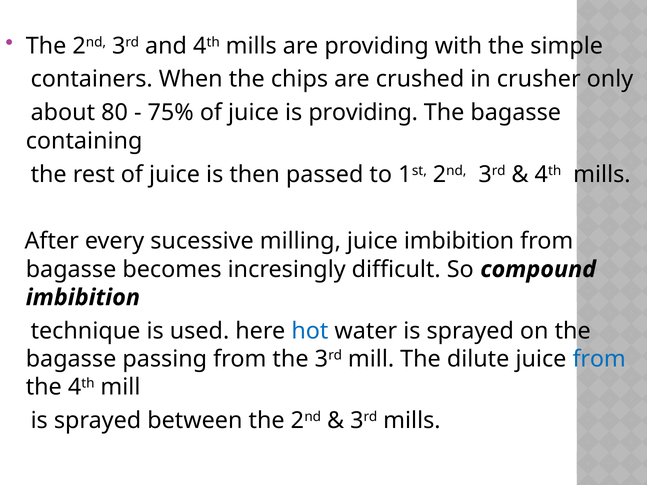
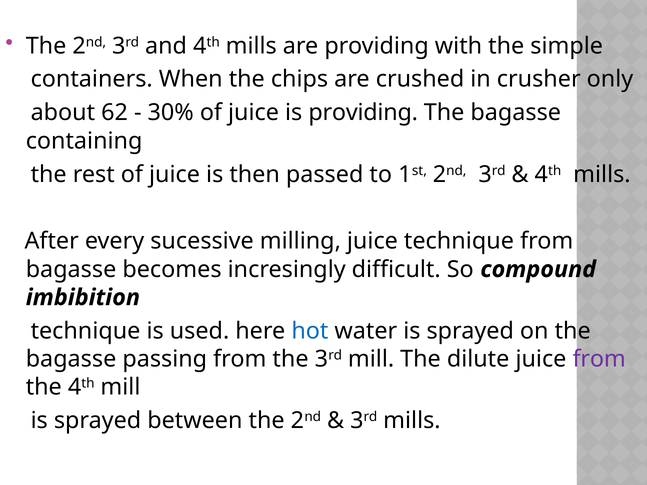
80: 80 -> 62
75%: 75% -> 30%
juice imbibition: imbibition -> technique
from at (599, 359) colour: blue -> purple
